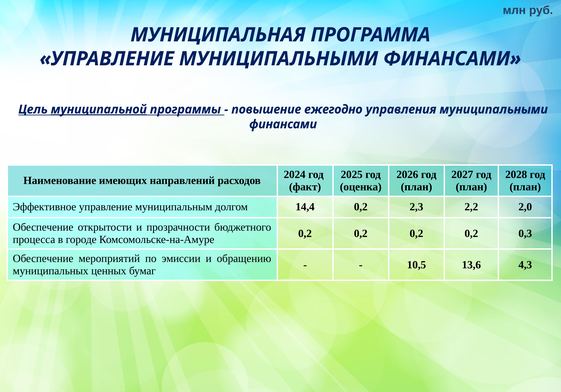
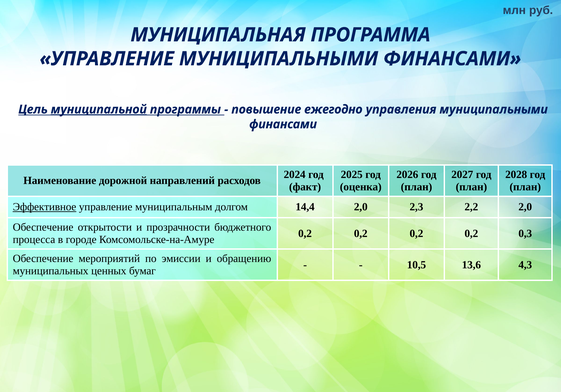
имеющих: имеющих -> дорожной
Эффективное underline: none -> present
14,4 0,2: 0,2 -> 2,0
